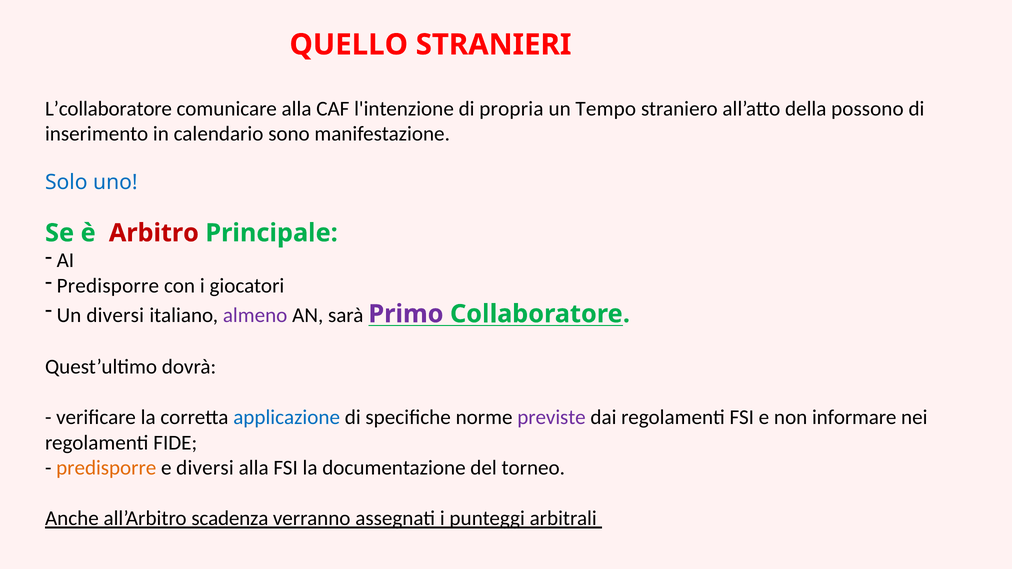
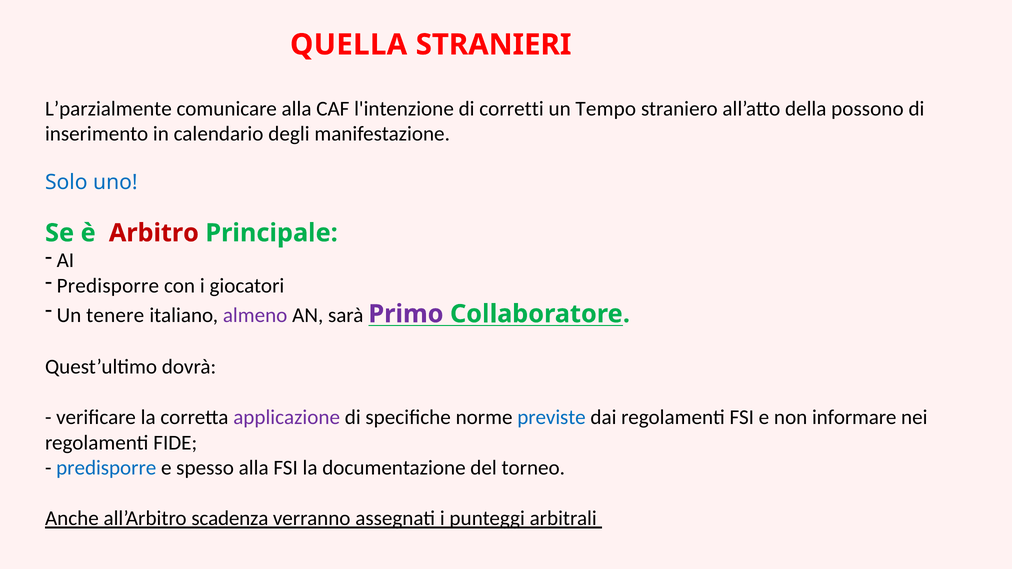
QUELLO: QUELLO -> QUELLA
L’collaboratore: L’collaboratore -> L’parzialmente
propria: propria -> corretti
sono: sono -> degli
Un diversi: diversi -> tenere
applicazione colour: blue -> purple
previste colour: purple -> blue
predisporre at (106, 468) colour: orange -> blue
e diversi: diversi -> spesso
